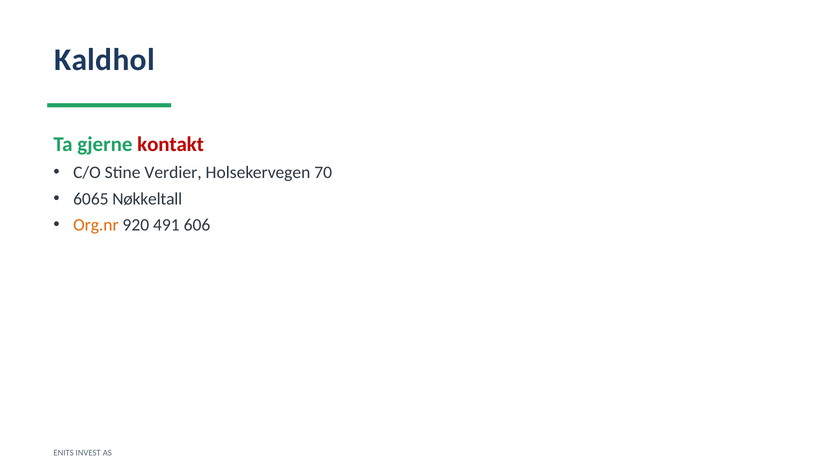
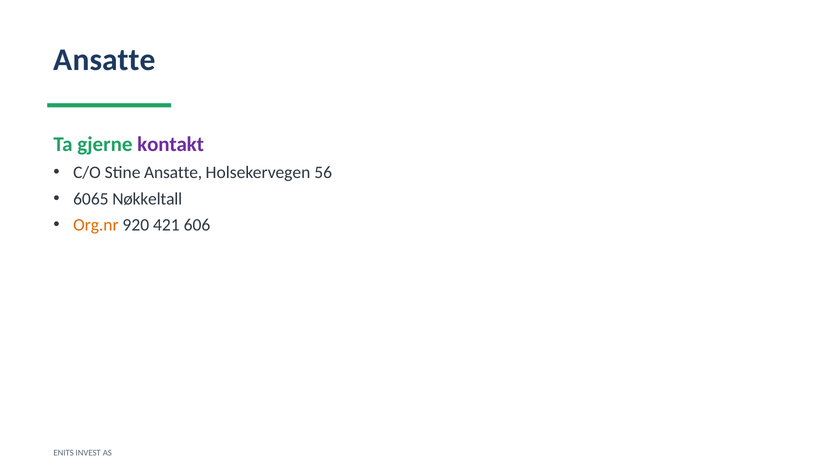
Kaldhol at (104, 60): Kaldhol -> Ansatte
kontakt colour: red -> purple
Stine Verdier: Verdier -> Ansatte
70: 70 -> 56
491: 491 -> 421
